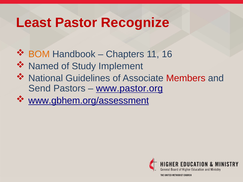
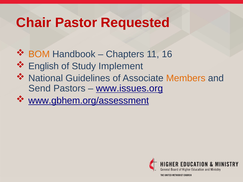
Least: Least -> Chair
Recognize: Recognize -> Requested
Named: Named -> English
Members colour: red -> orange
www.pastor.org: www.pastor.org -> www.issues.org
